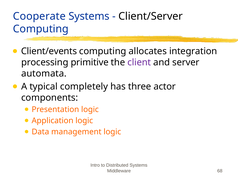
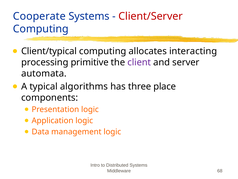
Client/Server colour: black -> red
Client/events: Client/events -> Client/typical
integration: integration -> interacting
completely: completely -> algorithms
actor: actor -> place
